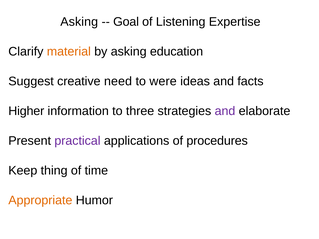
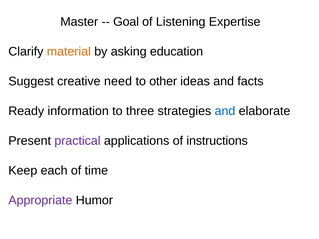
Asking at (79, 22): Asking -> Master
were: were -> other
Higher: Higher -> Ready
and at (225, 111) colour: purple -> blue
procedures: procedures -> instructions
thing: thing -> each
Appropriate colour: orange -> purple
